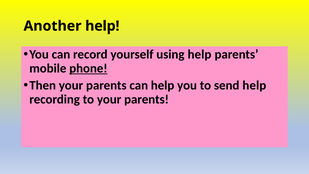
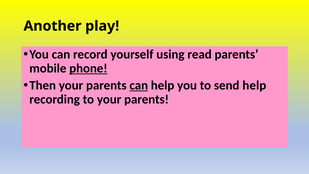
Another help: help -> play
using help: help -> read
can at (139, 85) underline: none -> present
